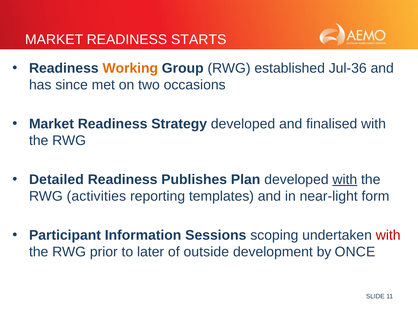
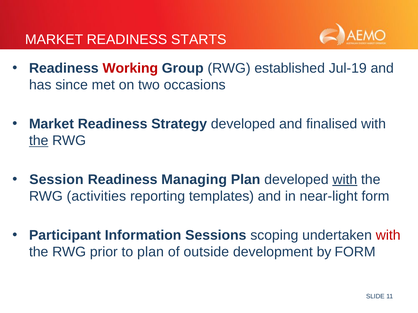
Working colour: orange -> red
Jul-36: Jul-36 -> Jul-19
the at (39, 141) underline: none -> present
Detailed: Detailed -> Session
Publishes: Publishes -> Managing
to later: later -> plan
by ONCE: ONCE -> FORM
